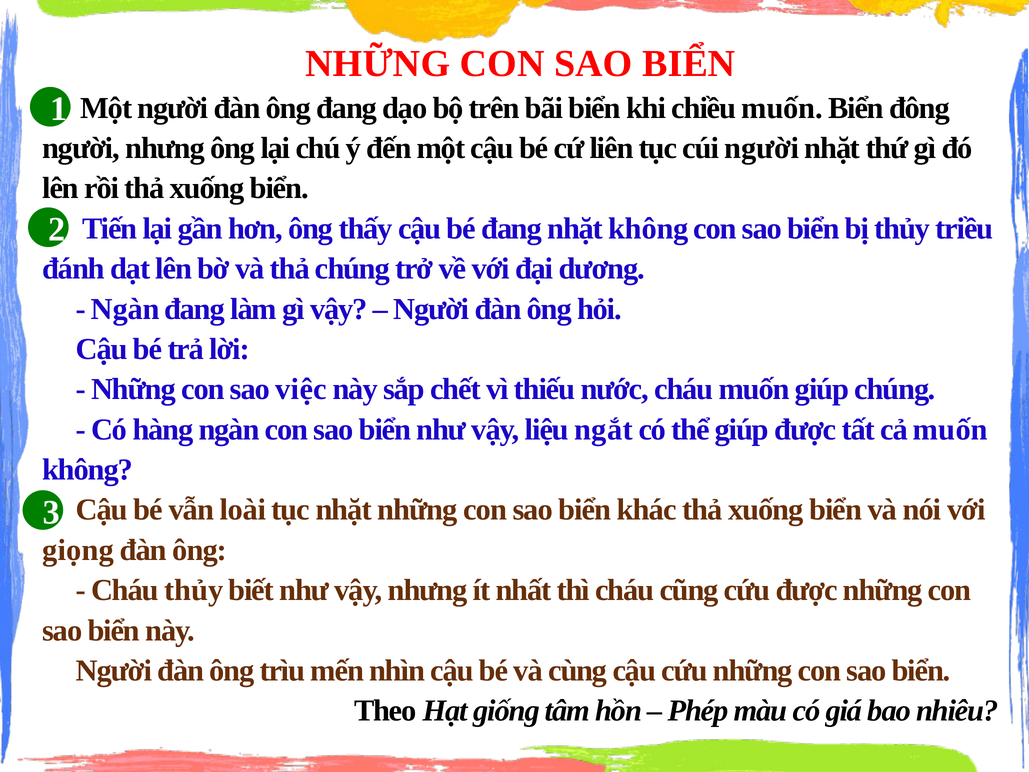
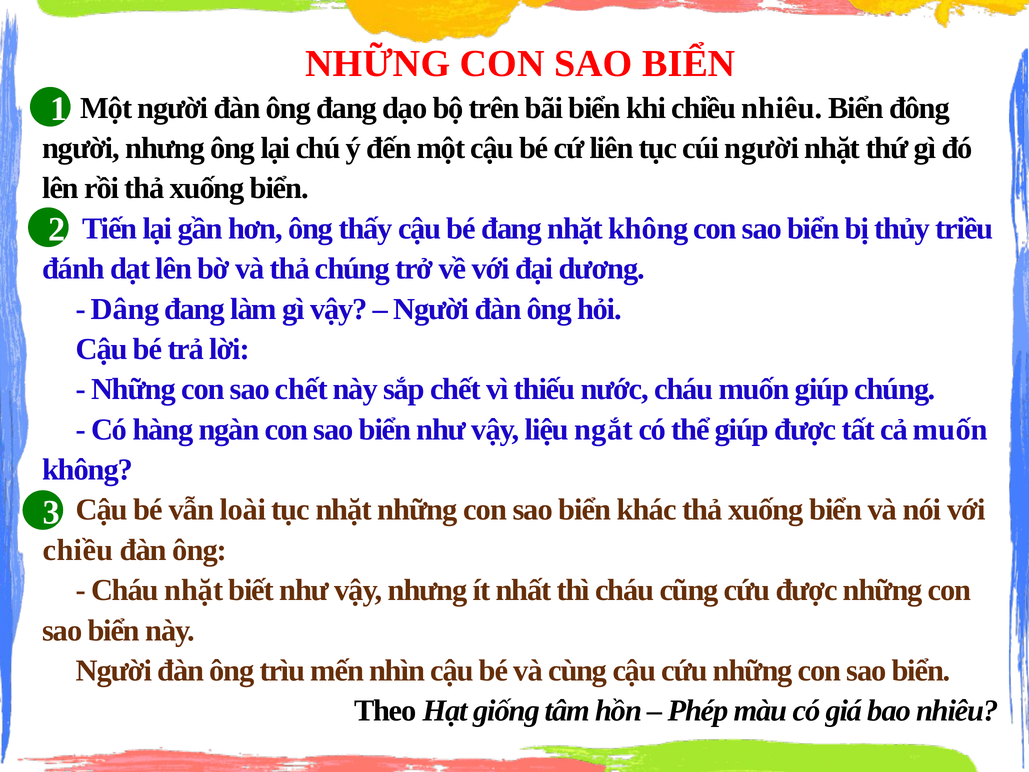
chiều muốn: muốn -> nhiêu
Ngàn at (125, 309): Ngàn -> Dâng
sao việc: việc -> chết
giọng at (78, 550): giọng -> chiều
Cháu thủy: thủy -> nhặt
